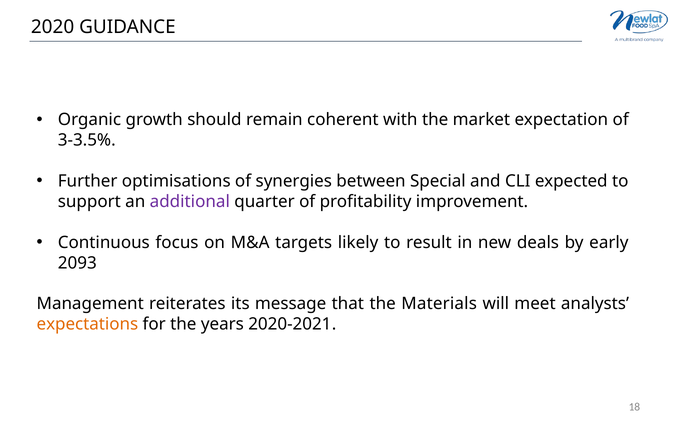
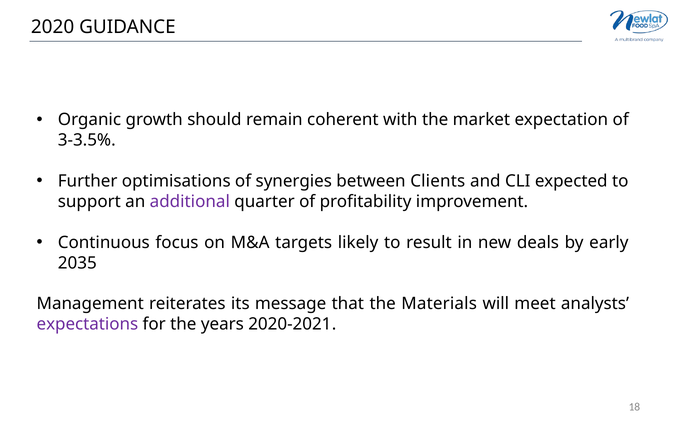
Special: Special -> Clients
2093: 2093 -> 2035
expectations colour: orange -> purple
